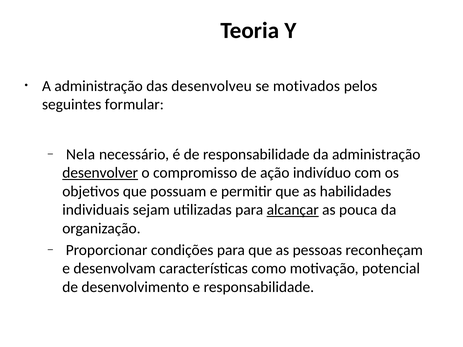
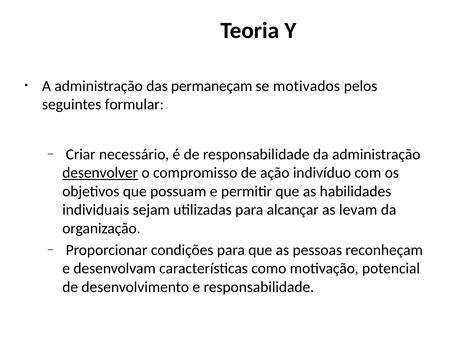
desenvolveu: desenvolveu -> permaneçam
Nela: Nela -> Criar
alcançar underline: present -> none
pouca: pouca -> levam
